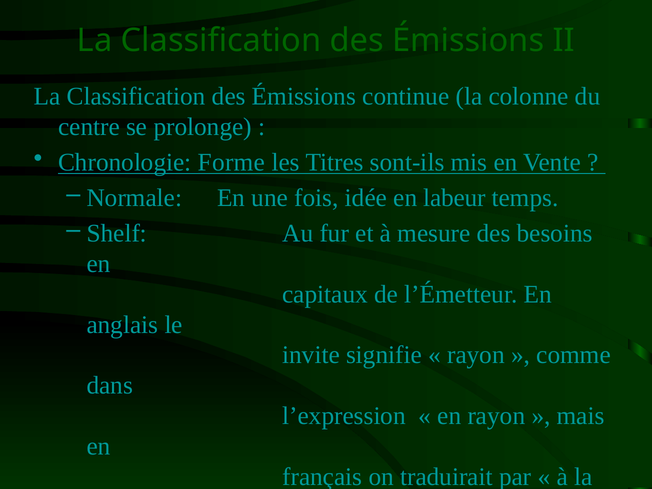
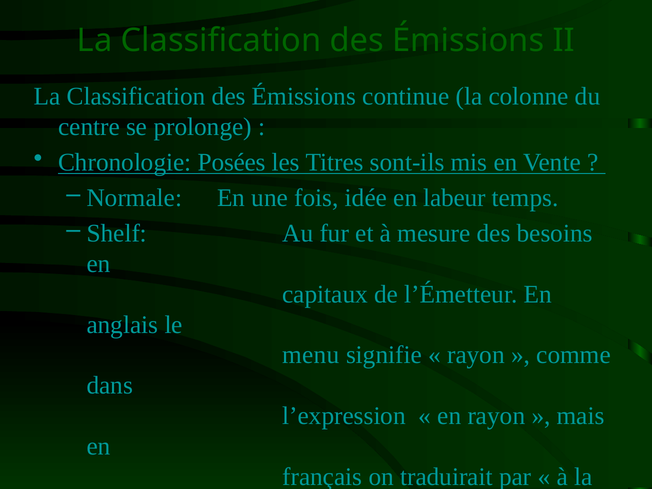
Forme: Forme -> Posées
invite: invite -> menu
